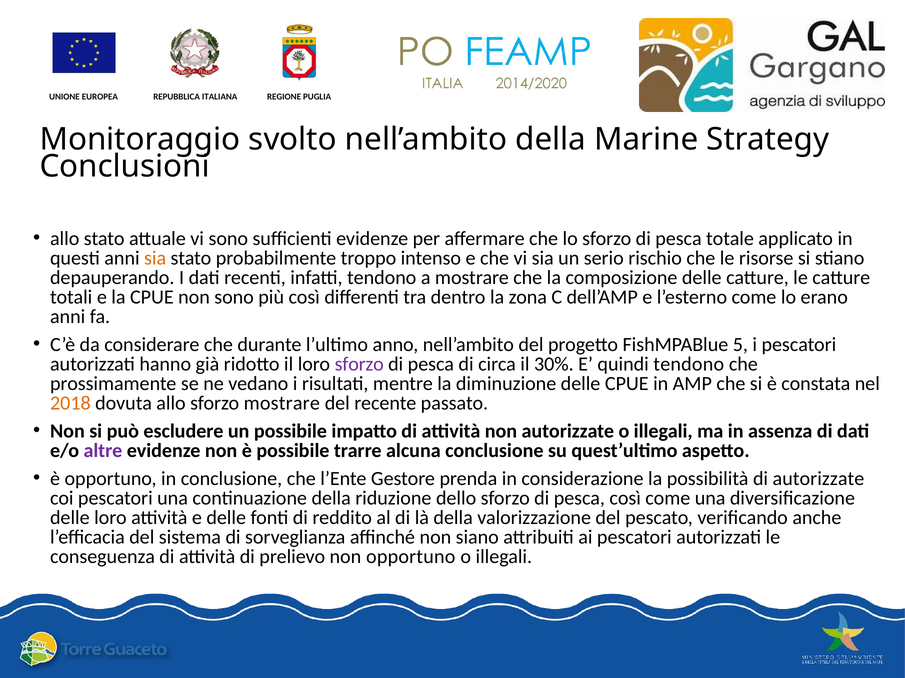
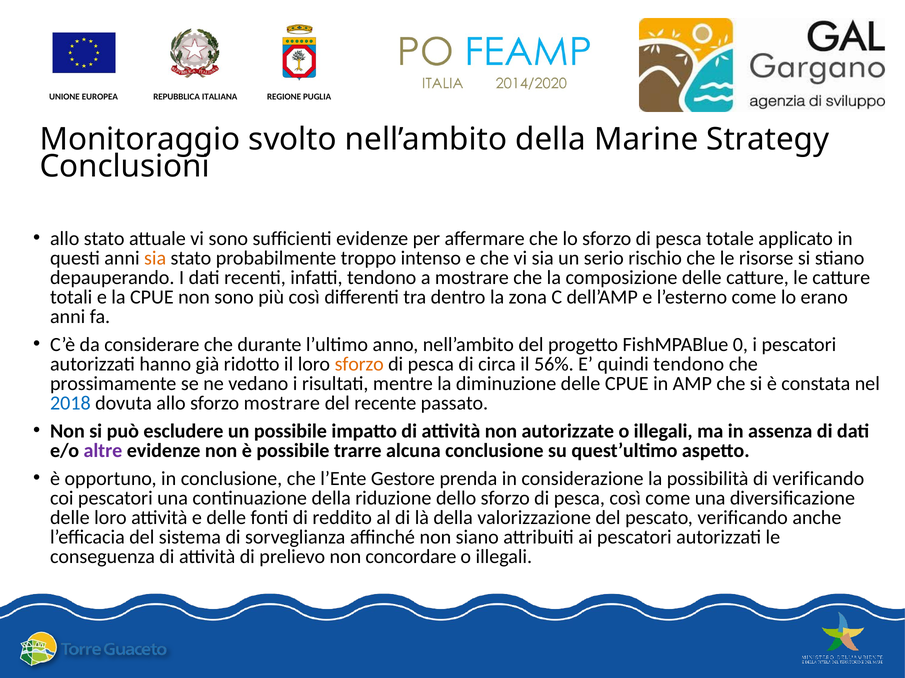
5: 5 -> 0
sforzo at (359, 364) colour: purple -> orange
30%: 30% -> 56%
2018 colour: orange -> blue
di autorizzate: autorizzate -> verificando
non opportuno: opportuno -> concordare
